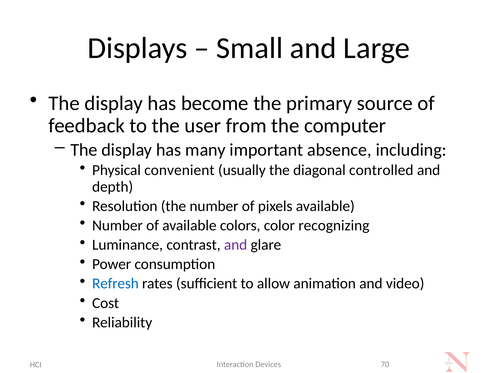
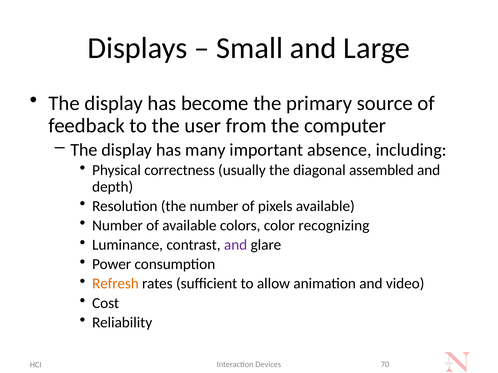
convenient: convenient -> correctness
controlled: controlled -> assembled
Refresh colour: blue -> orange
